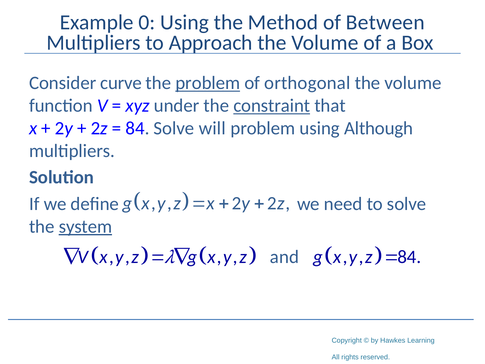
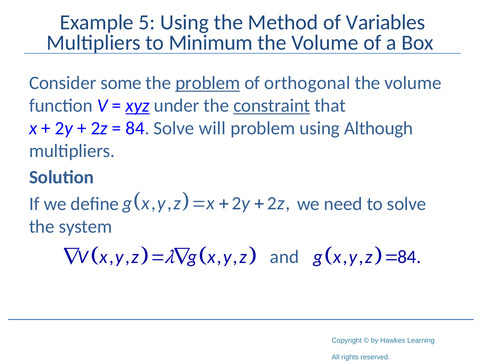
0: 0 -> 5
Between: Between -> Variables
Approach: Approach -> Minimum
curve: curve -> some
xyz underline: none -> present
system underline: present -> none
